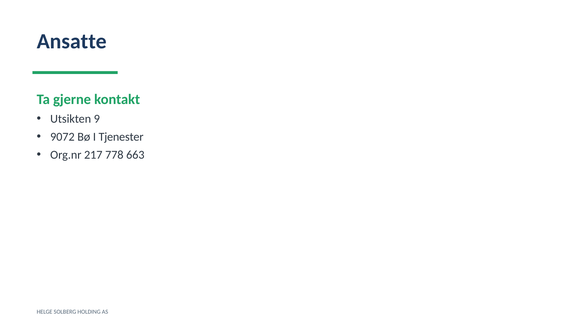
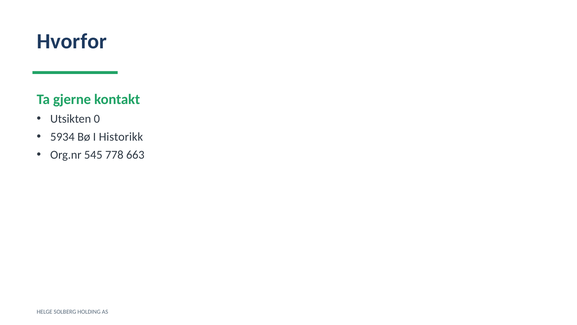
Ansatte: Ansatte -> Hvorfor
9: 9 -> 0
9072: 9072 -> 5934
Tjenester: Tjenester -> Historikk
217: 217 -> 545
